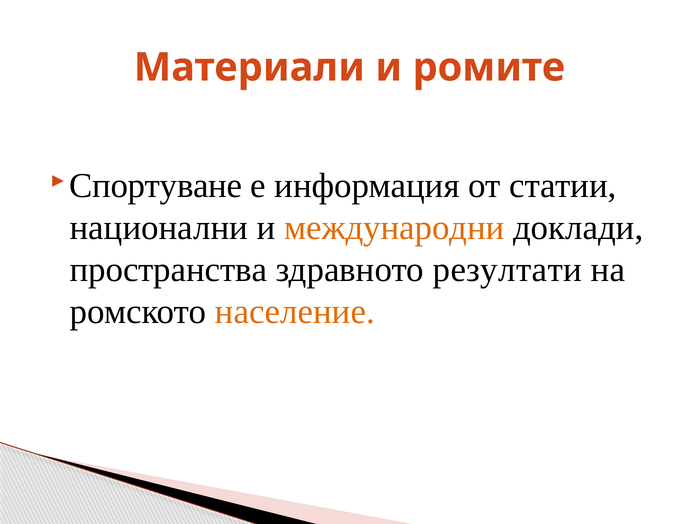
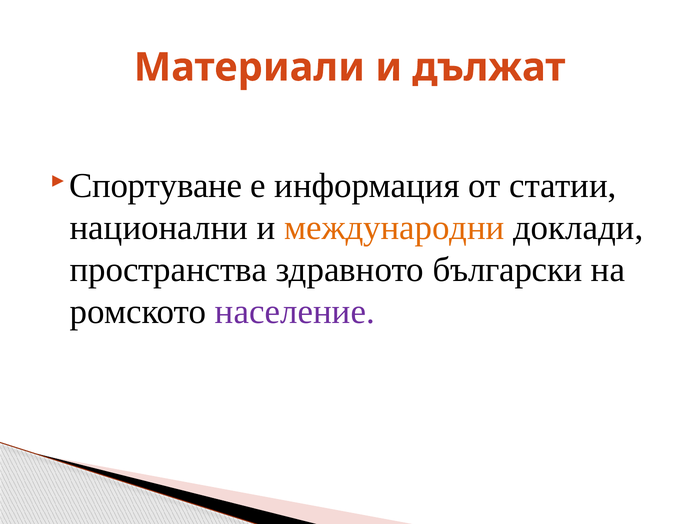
ромите: ромите -> дължат
резултати: резултати -> български
население colour: orange -> purple
